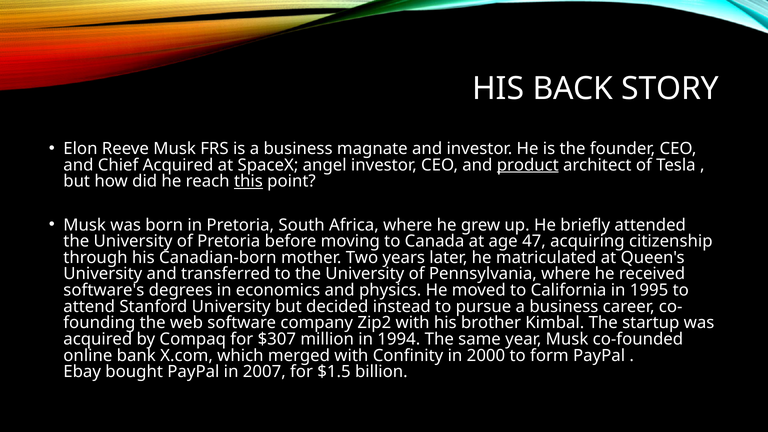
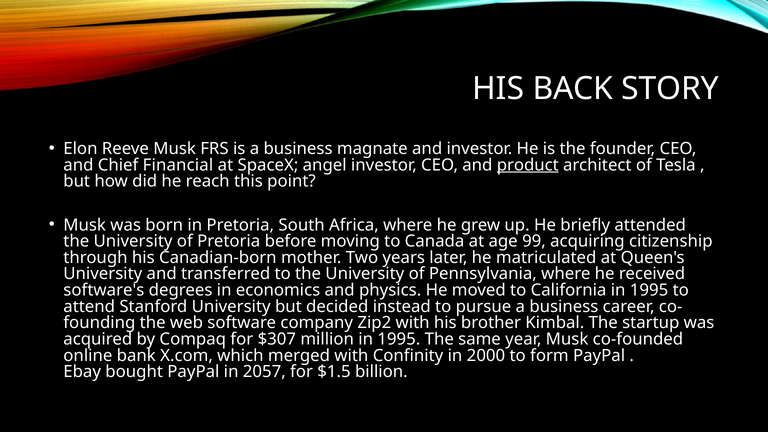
Chief Acquired: Acquired -> Financial
this underline: present -> none
47: 47 -> 99
million in 1994: 1994 -> 1995
2007: 2007 -> 2057
